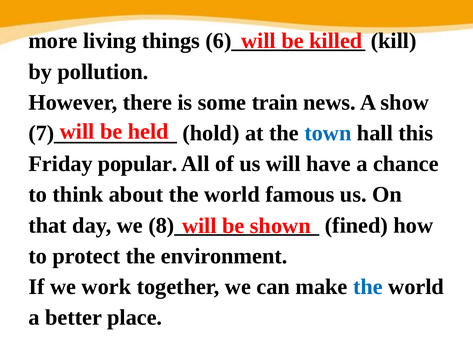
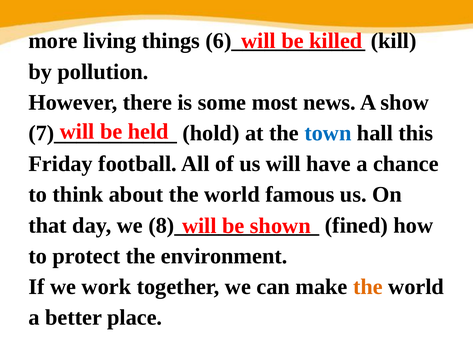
train: train -> most
popular: popular -> football
the at (368, 287) colour: blue -> orange
